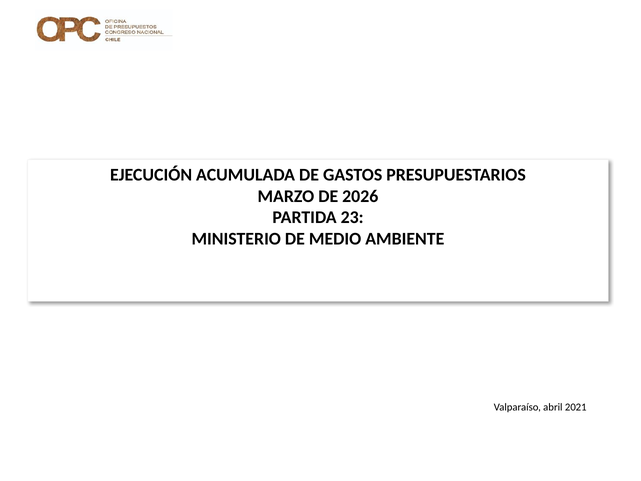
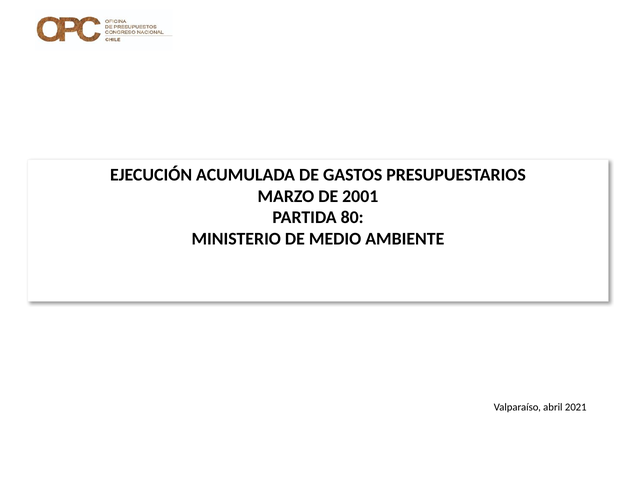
2026: 2026 -> 2001
23: 23 -> 80
